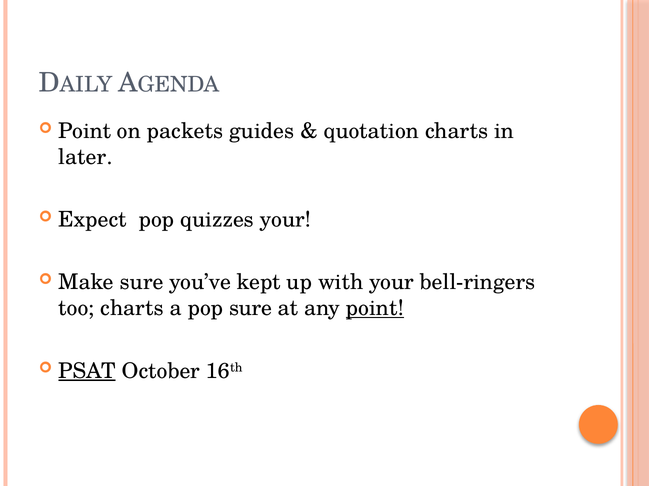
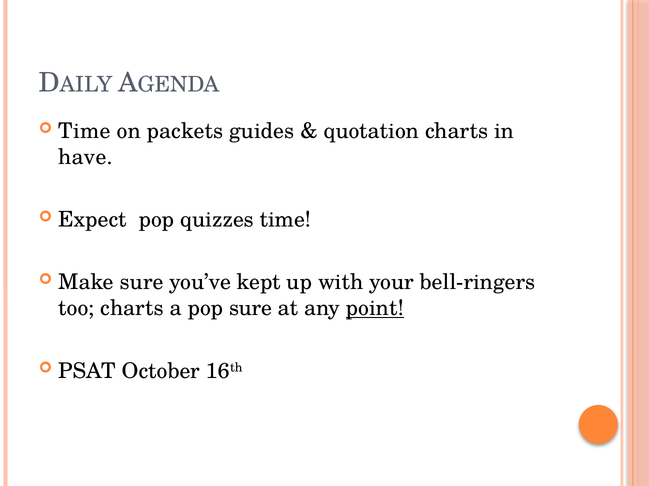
Point at (85, 131): Point -> Time
later: later -> have
quizzes your: your -> time
PSAT underline: present -> none
